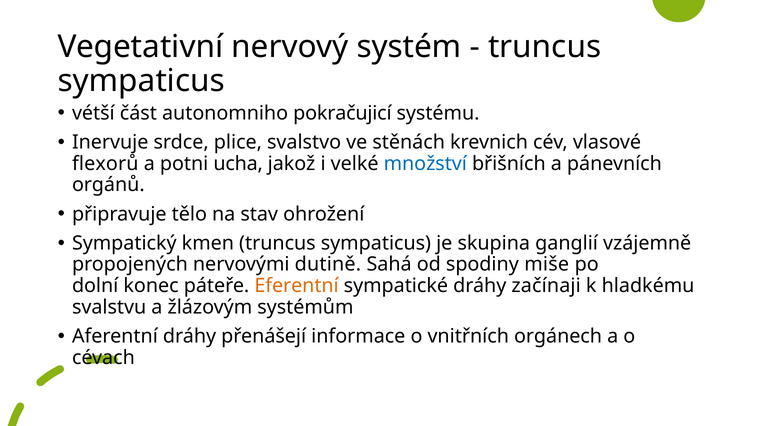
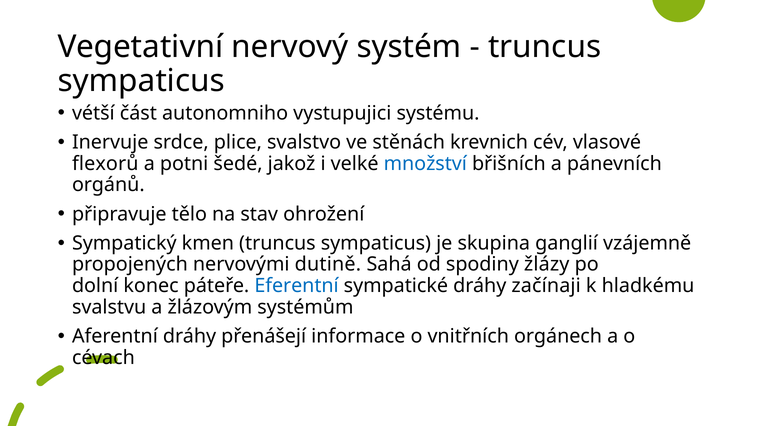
pokračujicí: pokračujicí -> vystupujici
ucha: ucha -> šedé
miše: miše -> žlázy
Eferentní colour: orange -> blue
